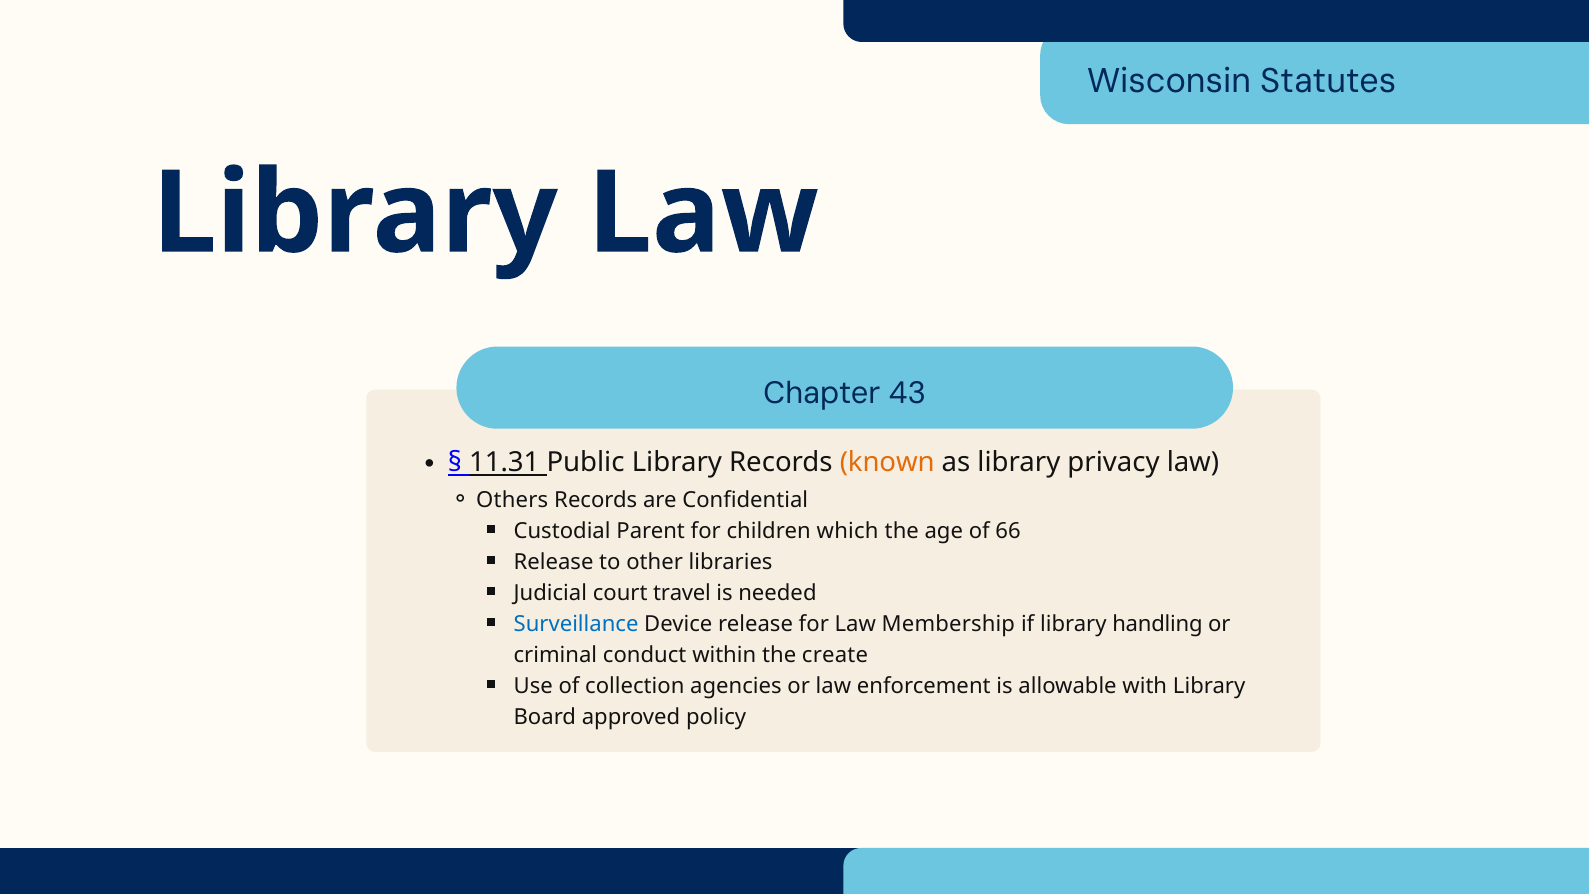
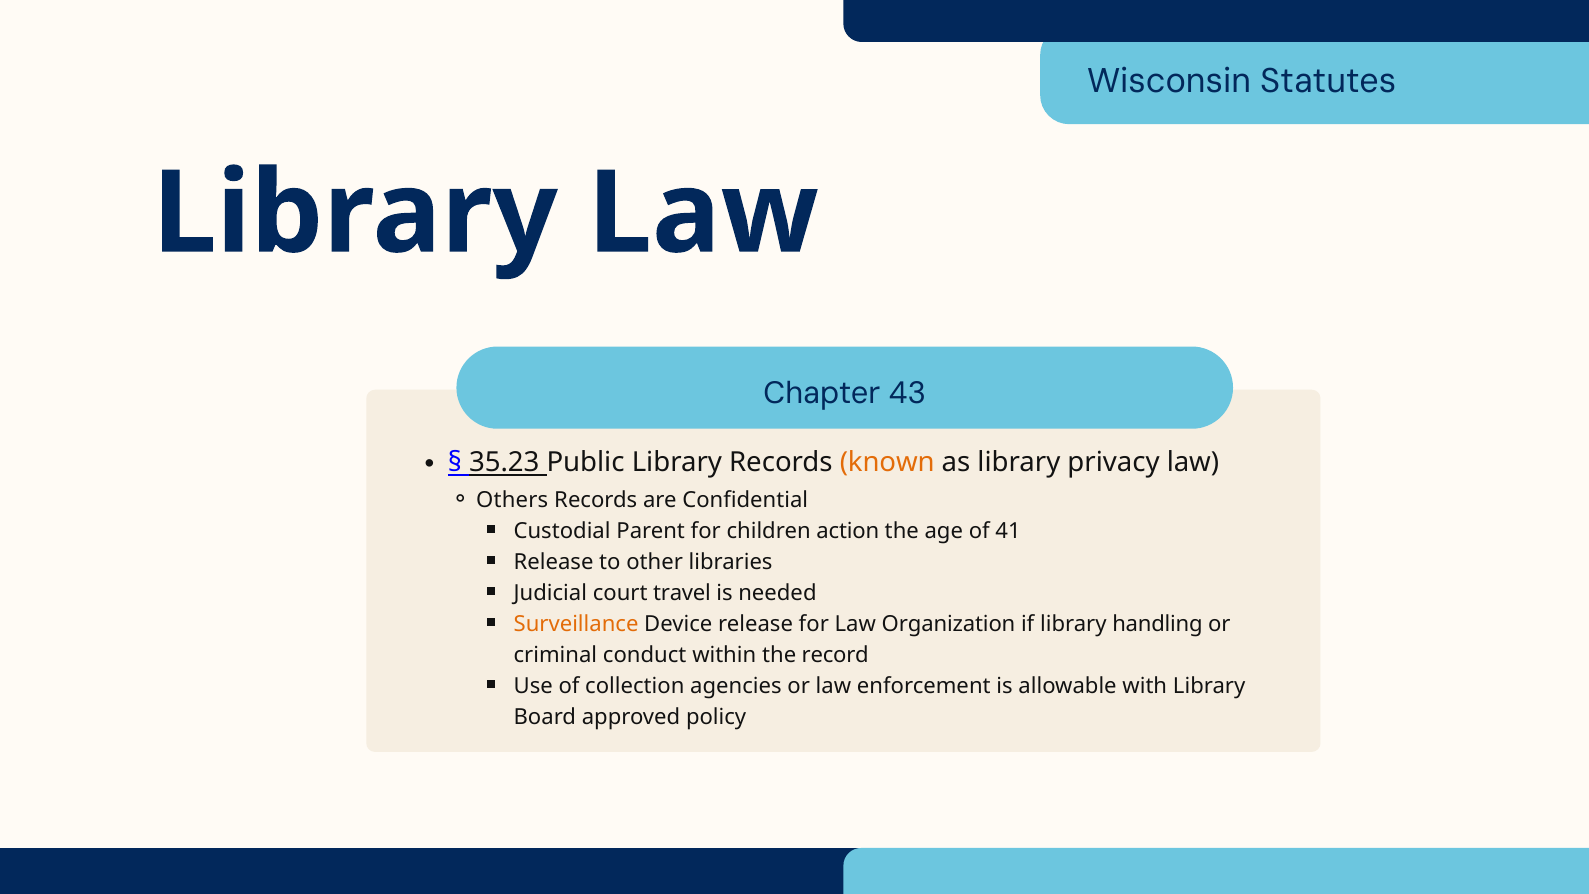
11.31: 11.31 -> 35.23
which: which -> action
66: 66 -> 41
Surveillance colour: blue -> orange
Membership: Membership -> Organization
create: create -> record
